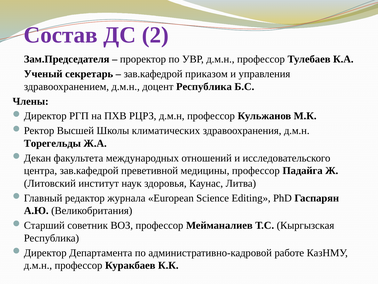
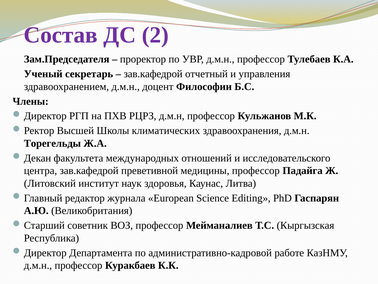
приказом: приказом -> отчетный
доцент Республика: Республика -> Философии
